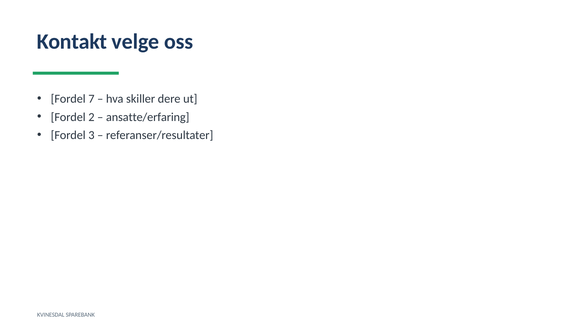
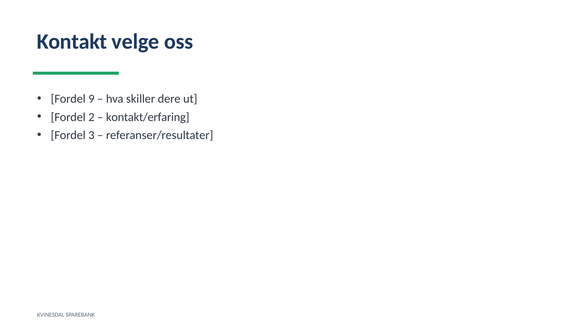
7: 7 -> 9
ansatte/erfaring: ansatte/erfaring -> kontakt/erfaring
